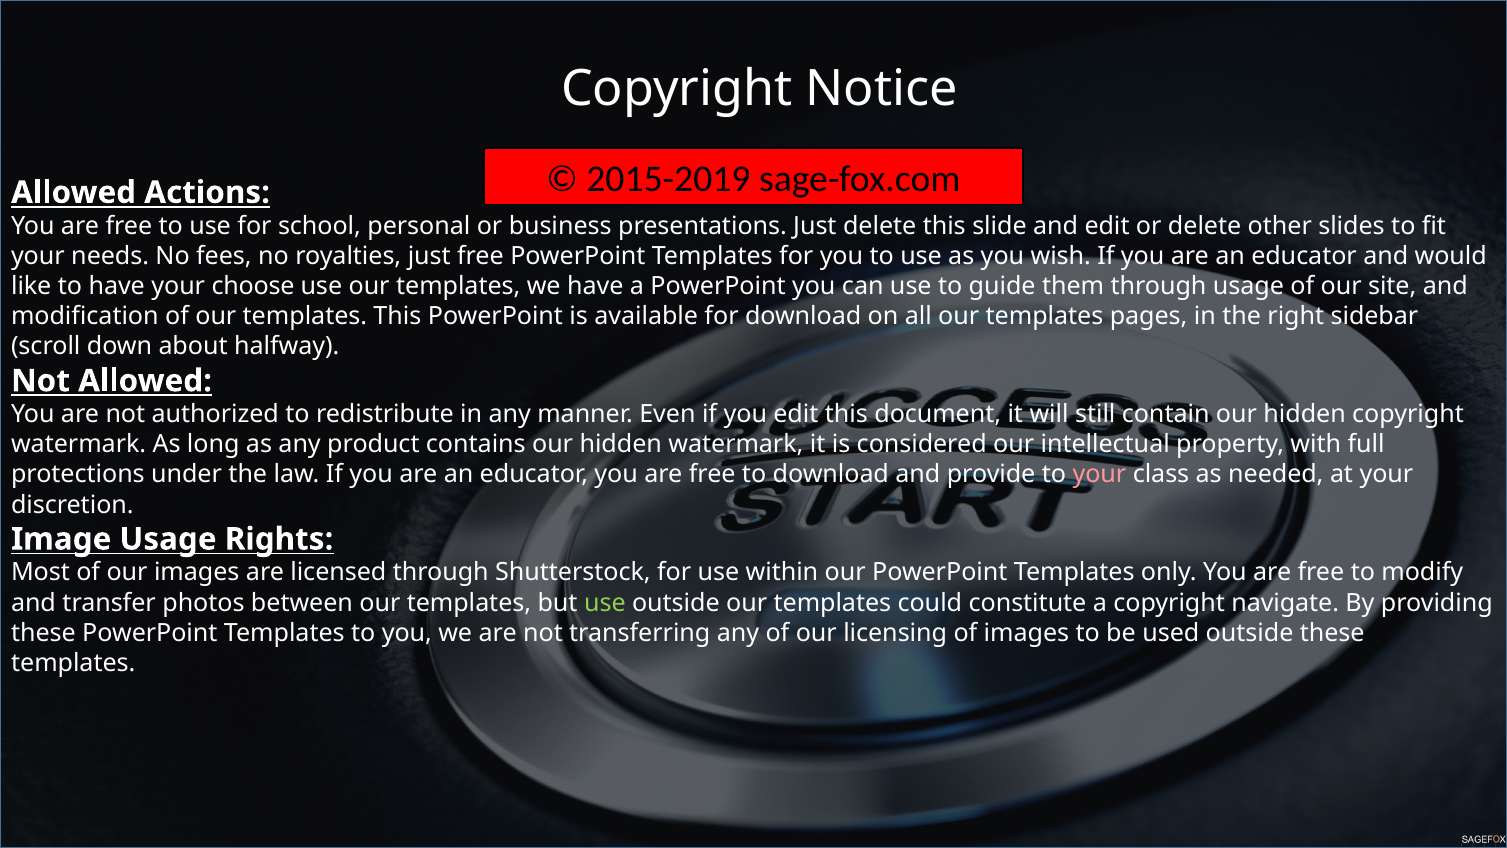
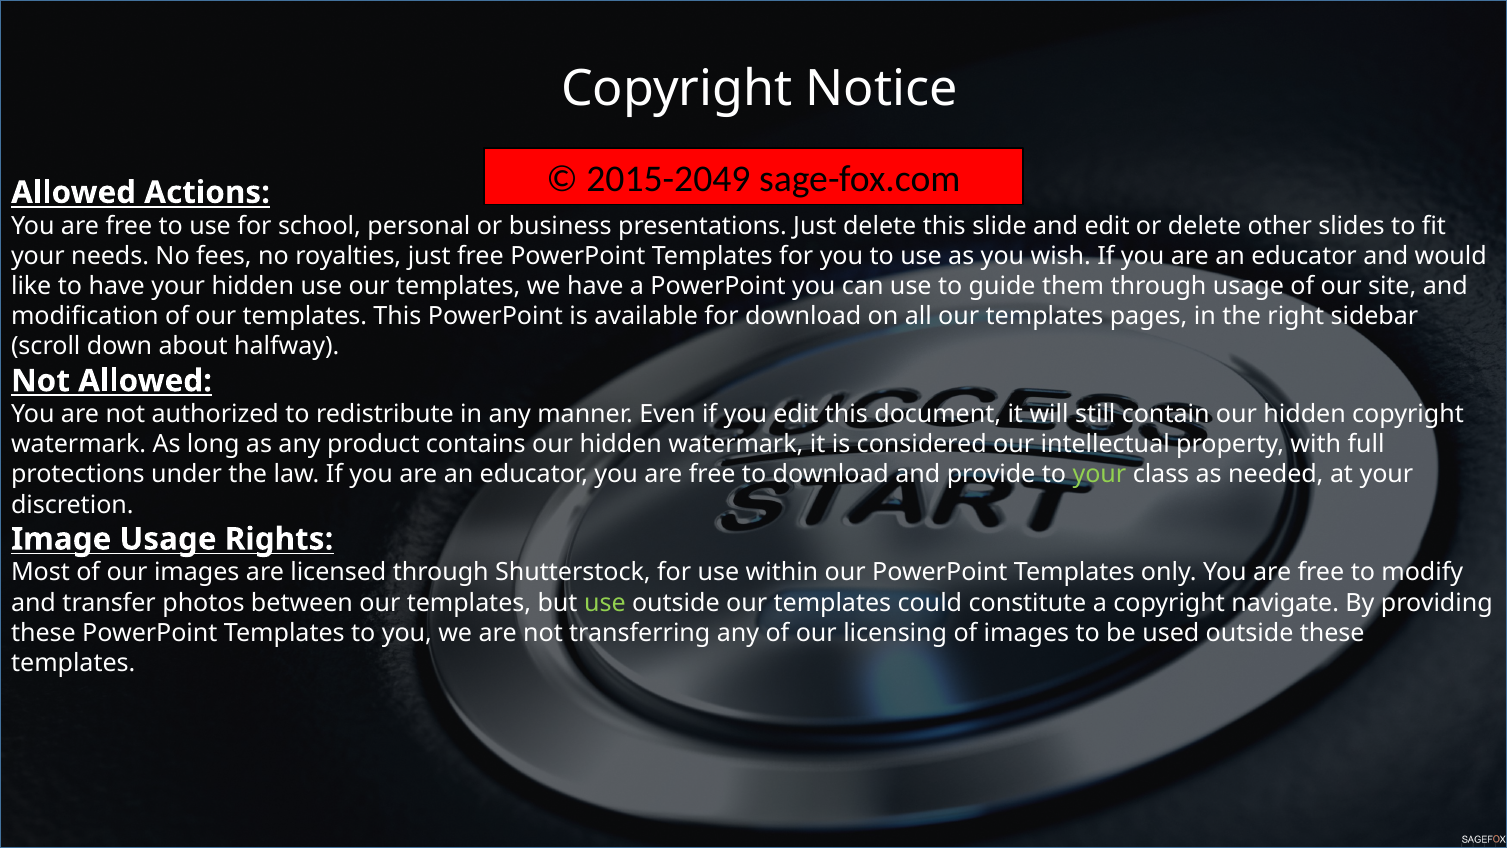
2015-2019: 2015-2019 -> 2015-2049
your choose: choose -> hidden
your at (1099, 475) colour: pink -> light green
